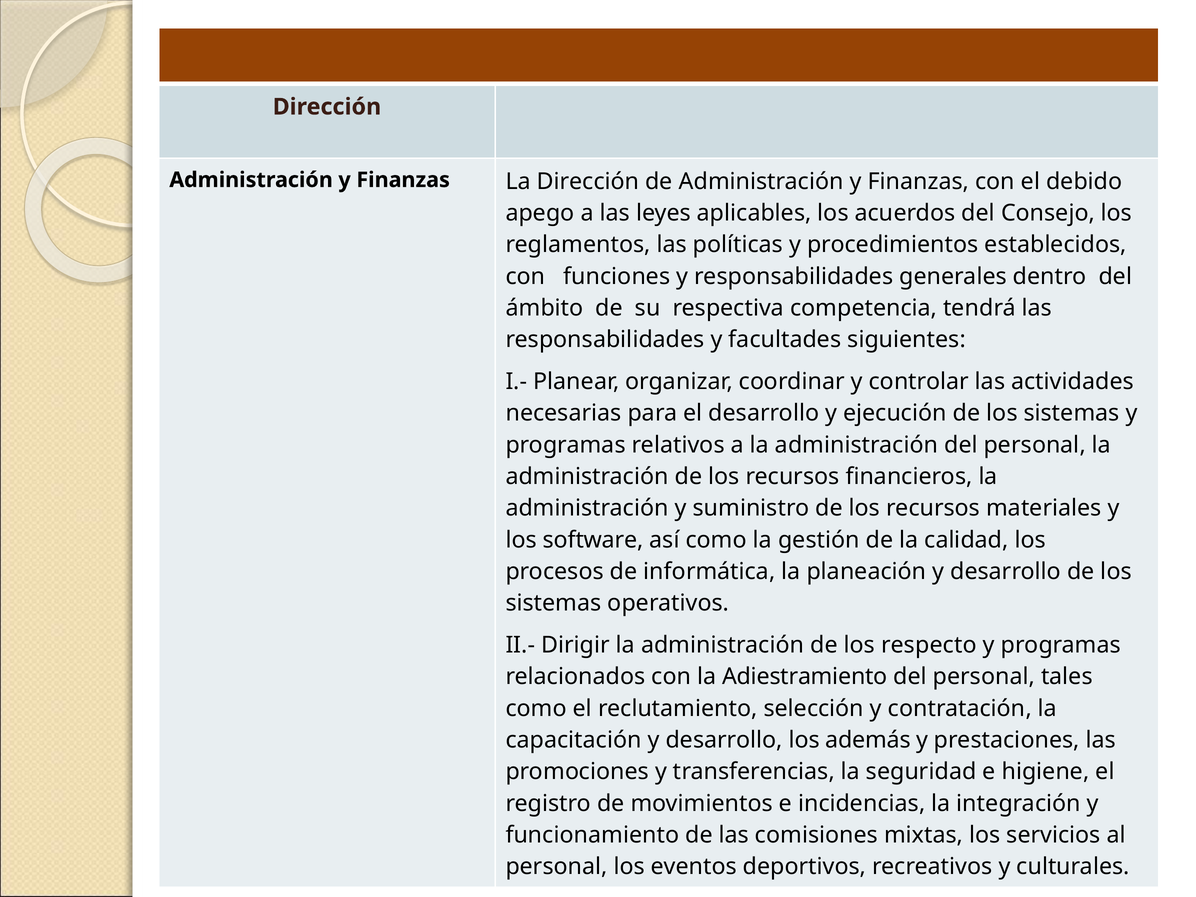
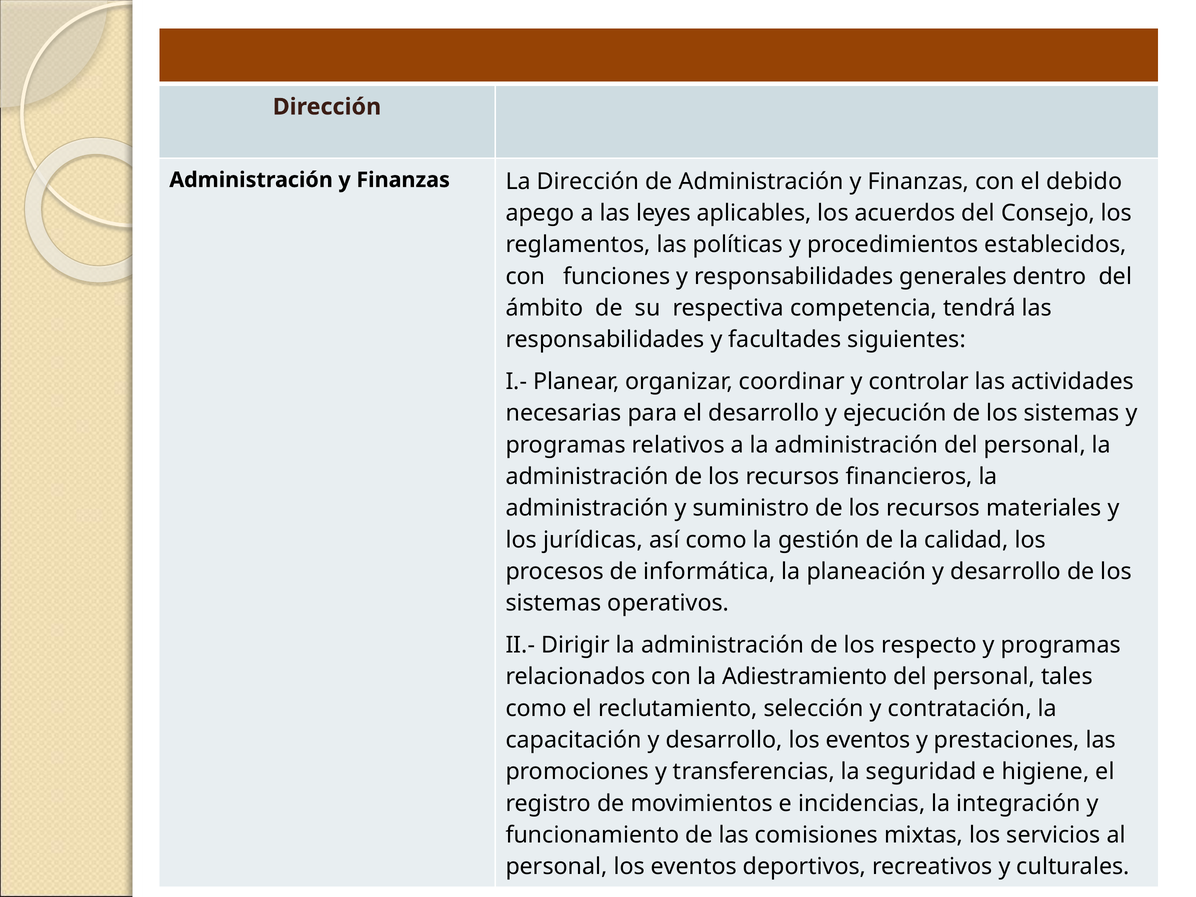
software: software -> jurídicas
desarrollo los además: además -> eventos
